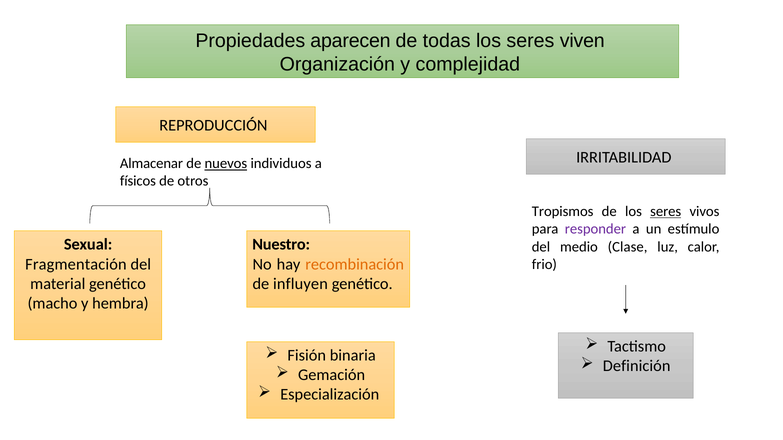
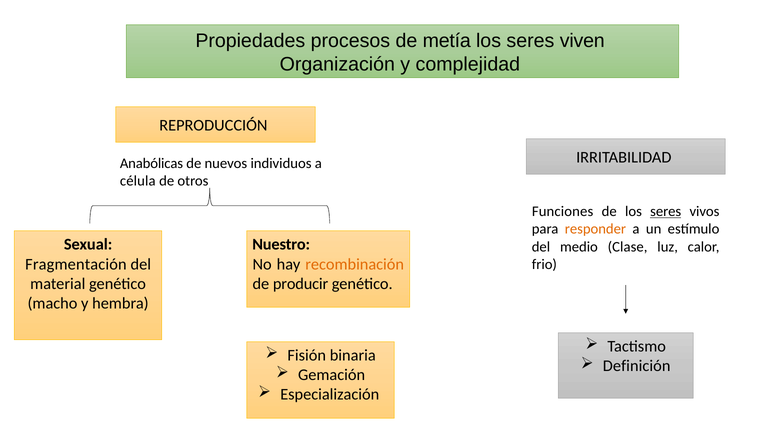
aparecen: aparecen -> procesos
todas: todas -> metía
Almacenar: Almacenar -> Anabólicas
nuevos underline: present -> none
físicos: físicos -> célula
Tropismos: Tropismos -> Funciones
responder colour: purple -> orange
influyen: influyen -> producir
